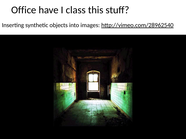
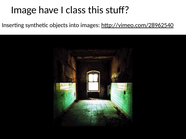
Office: Office -> Image
